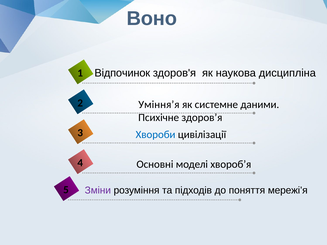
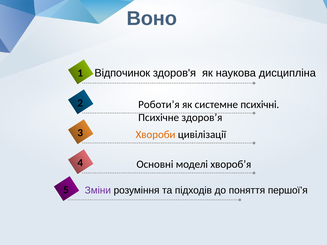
Уміння’я: Уміння’я -> Роботи’я
даними: даними -> психічні
Хвороби colour: blue -> orange
мережі’я: мережі’я -> першої’я
